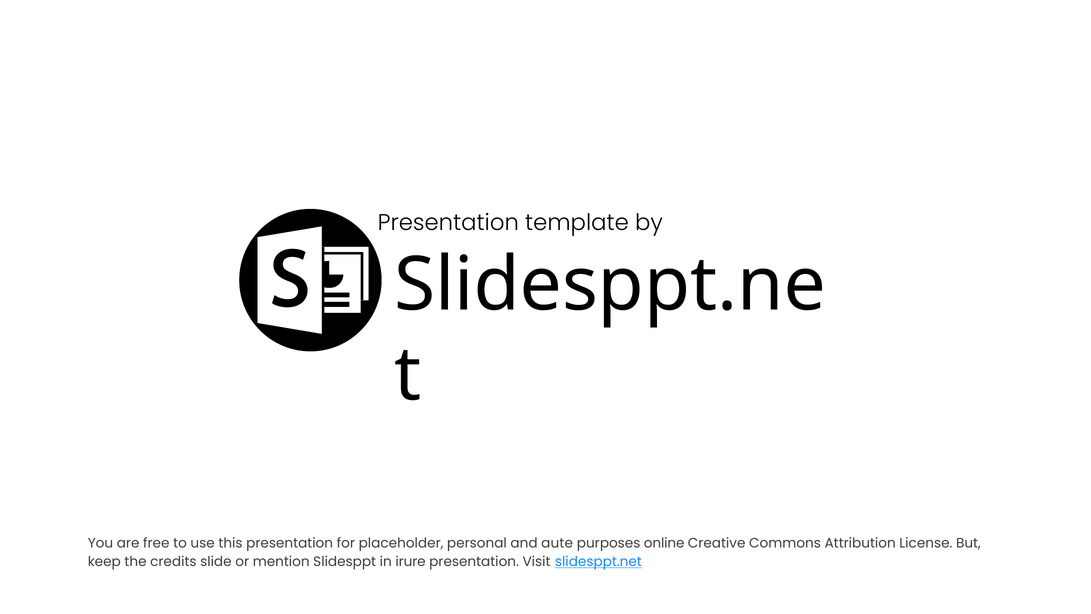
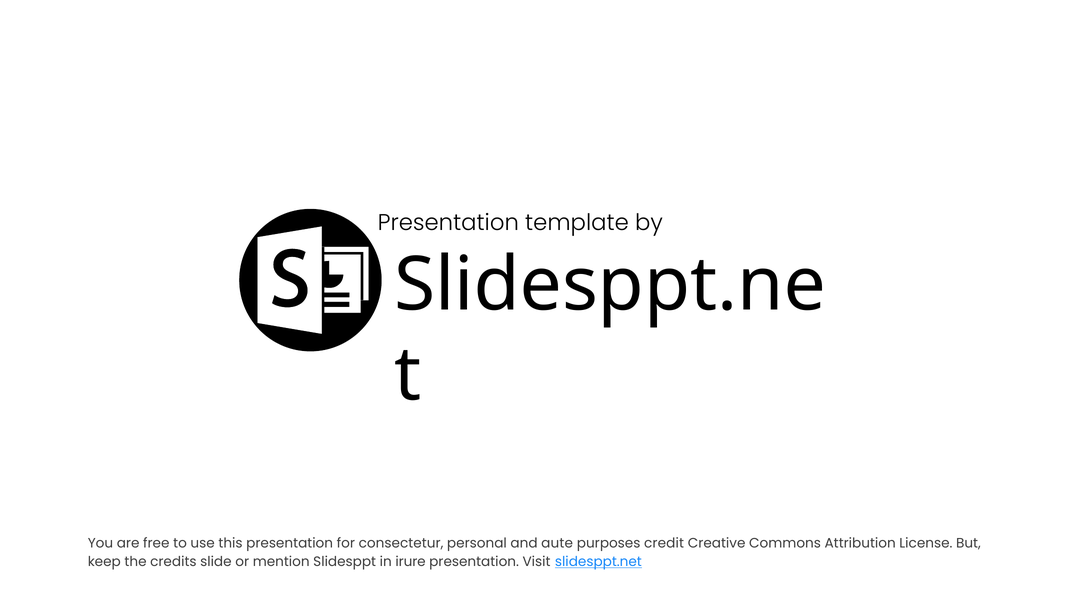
placeholder: placeholder -> consectetur
online: online -> credit
